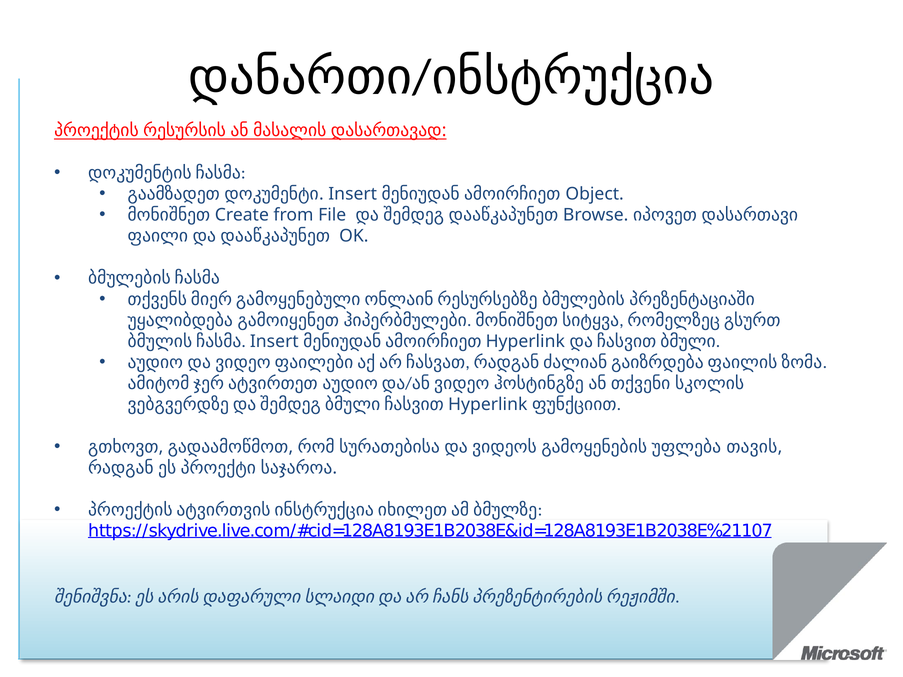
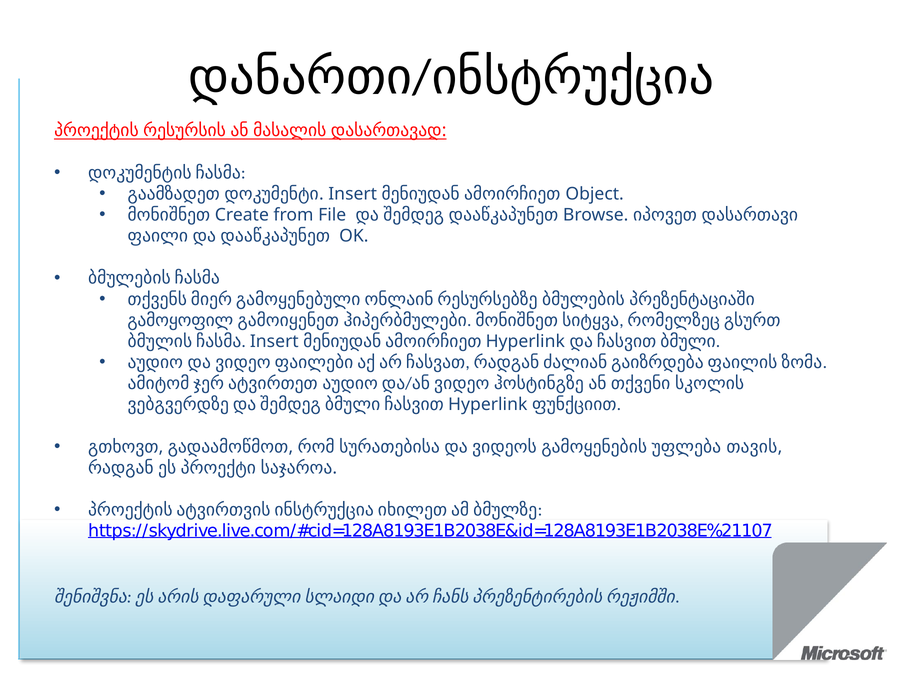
უყალიბდება: უყალიბდება -> გამოყოფილ
